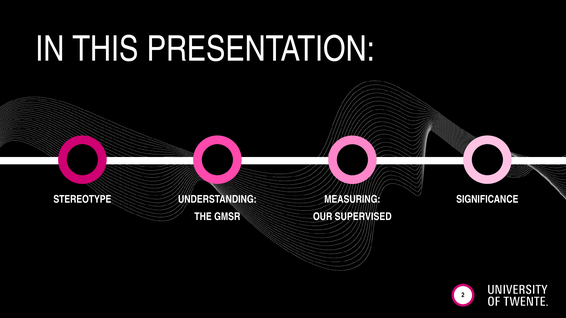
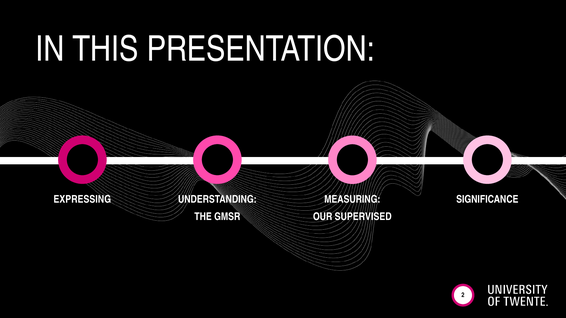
STEREOTYPE: STEREOTYPE -> EXPRESSING
